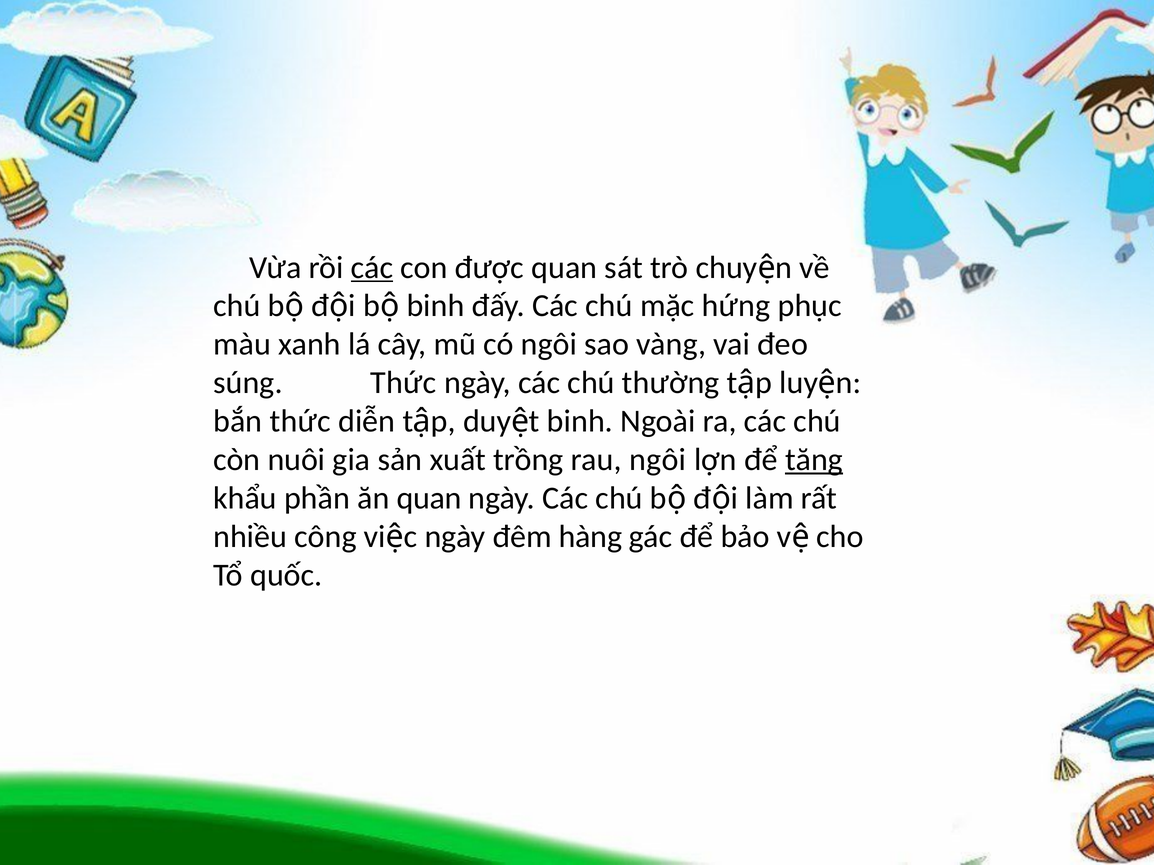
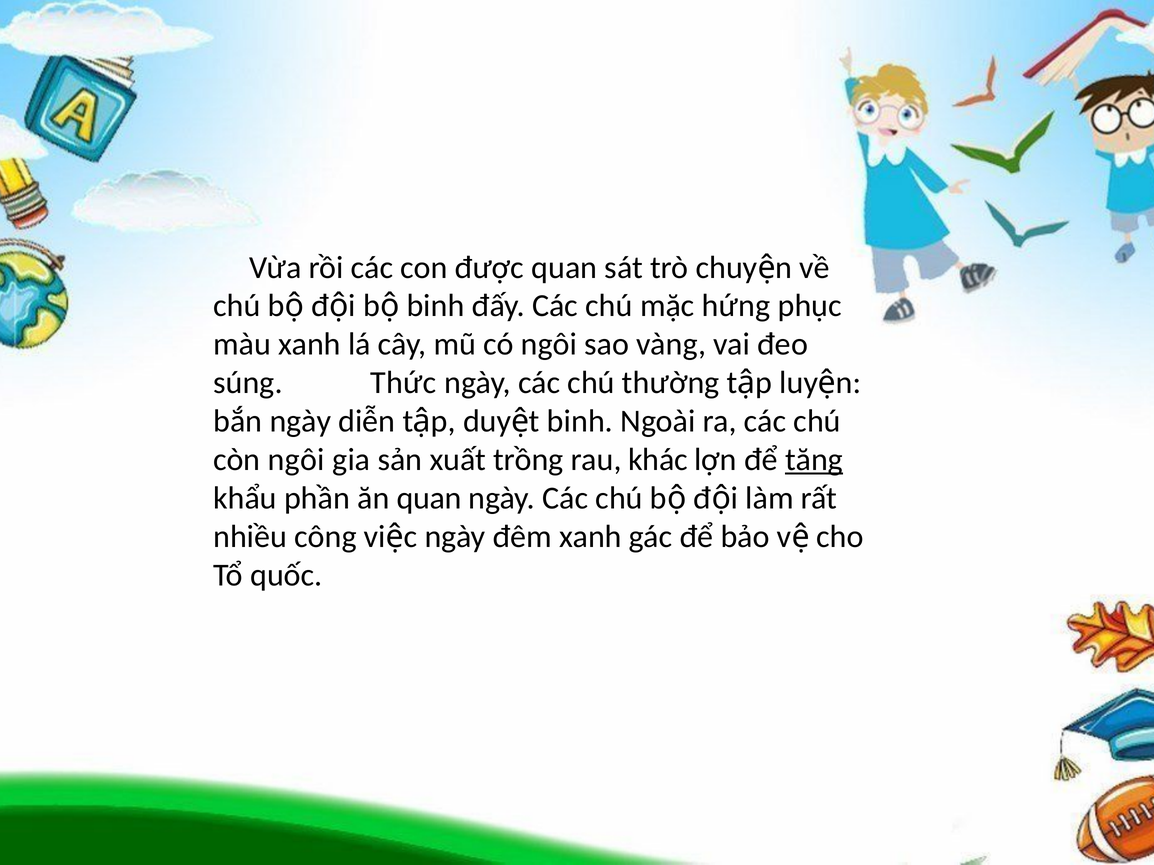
các at (372, 268) underline: present -> none
bắn thức: thức -> ngày
còn nuôi: nuôi -> ngôi
rau ngôi: ngôi -> khác
đêm hàng: hàng -> xanh
